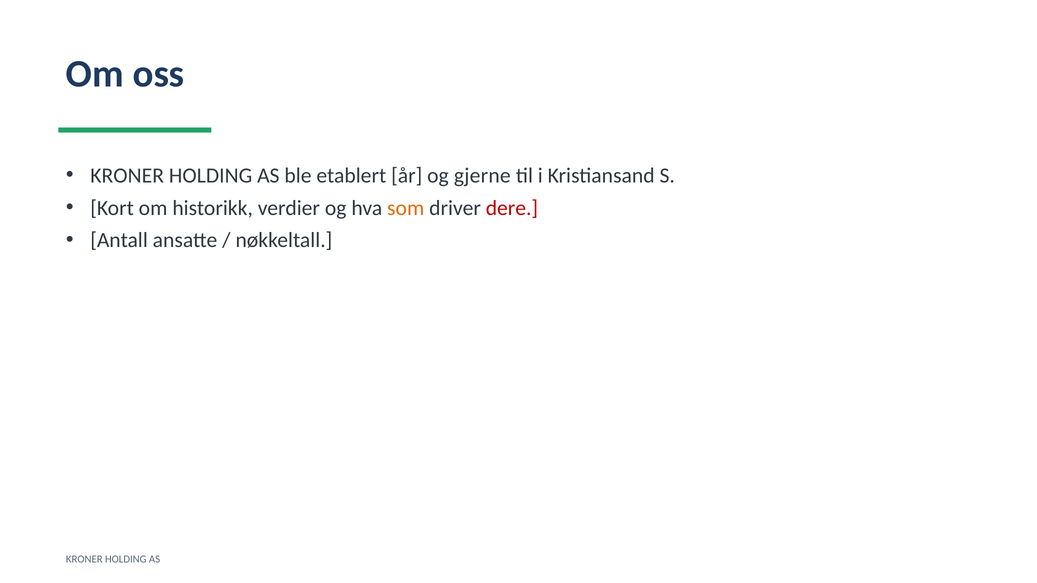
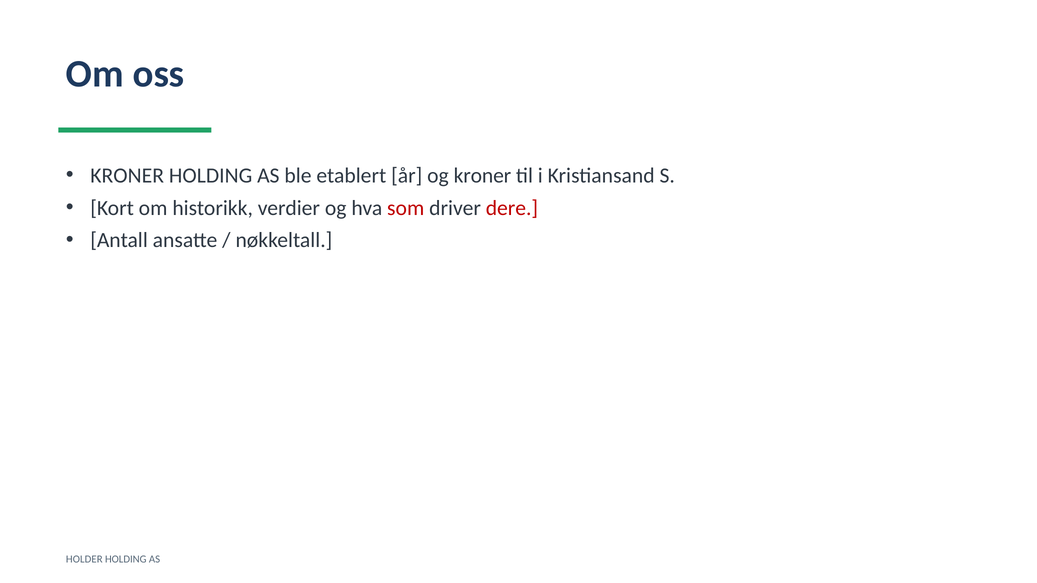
og gjerne: gjerne -> kroner
som colour: orange -> red
KRONER at (84, 560): KRONER -> HOLDER
